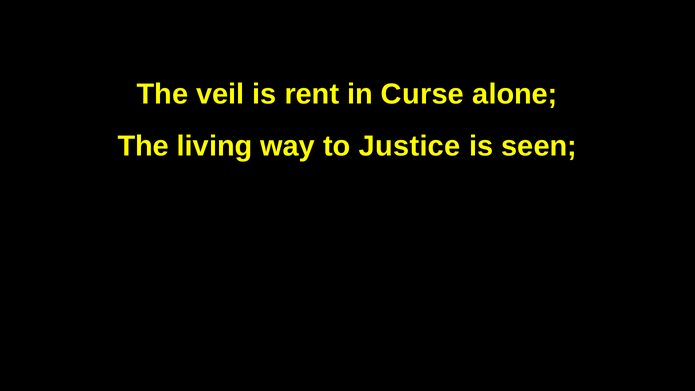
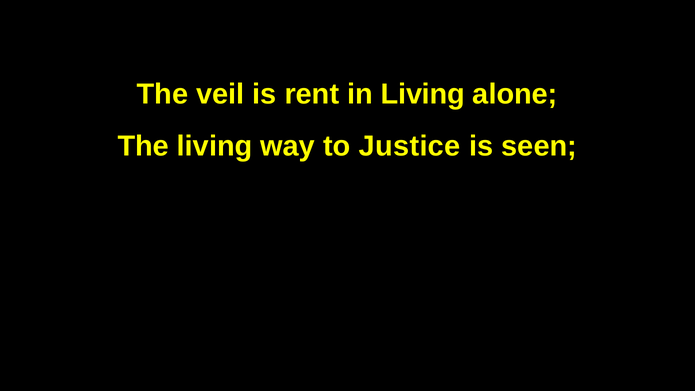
in Curse: Curse -> Living
